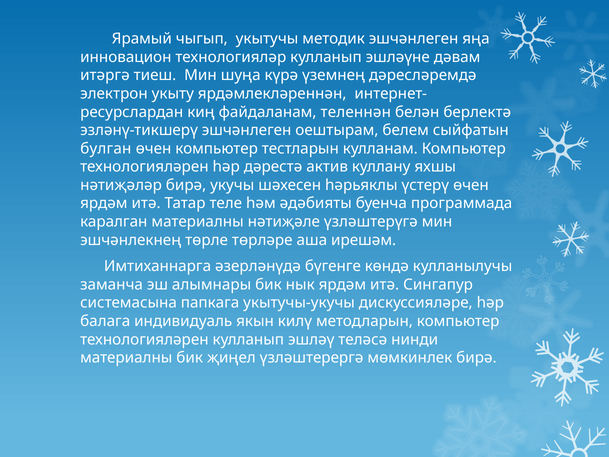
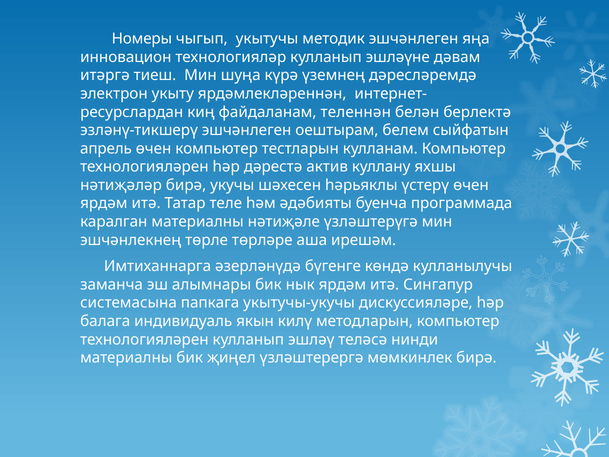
Ярамый: Ярамый -> Номеры
булган: булган -> апрель
